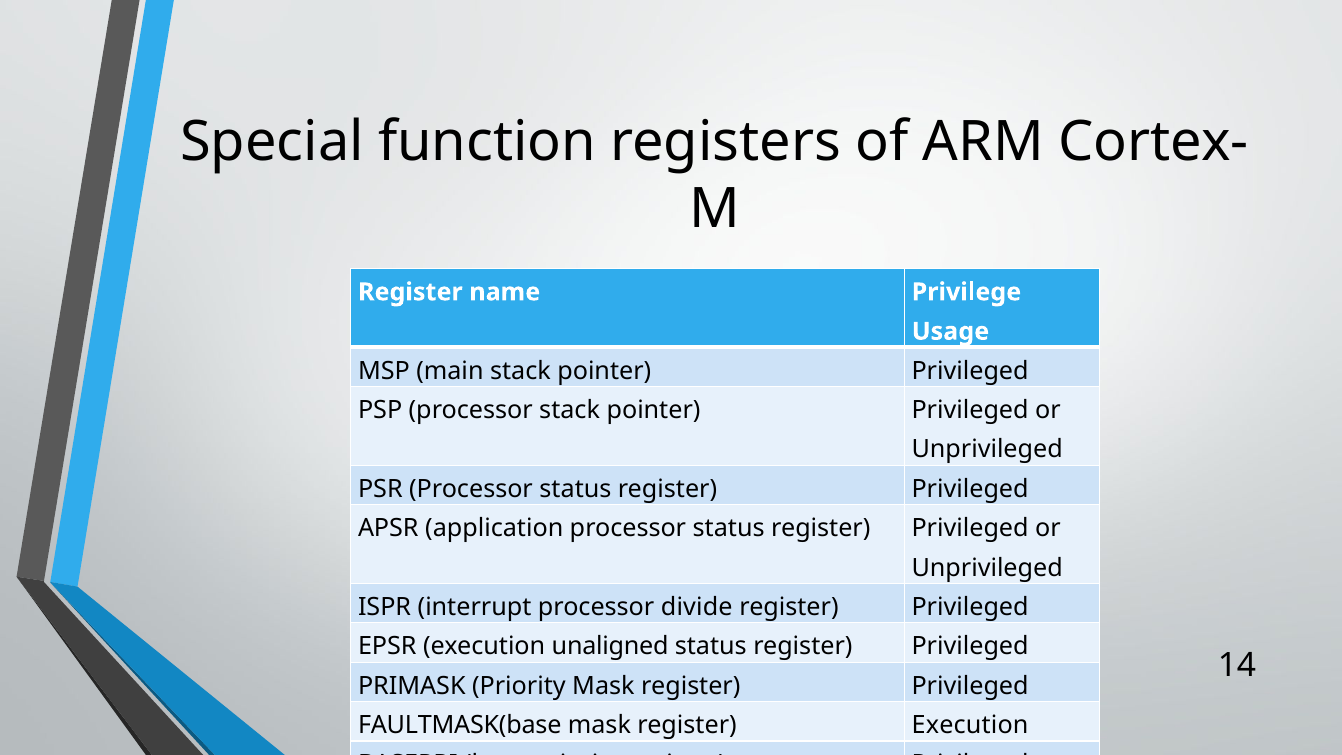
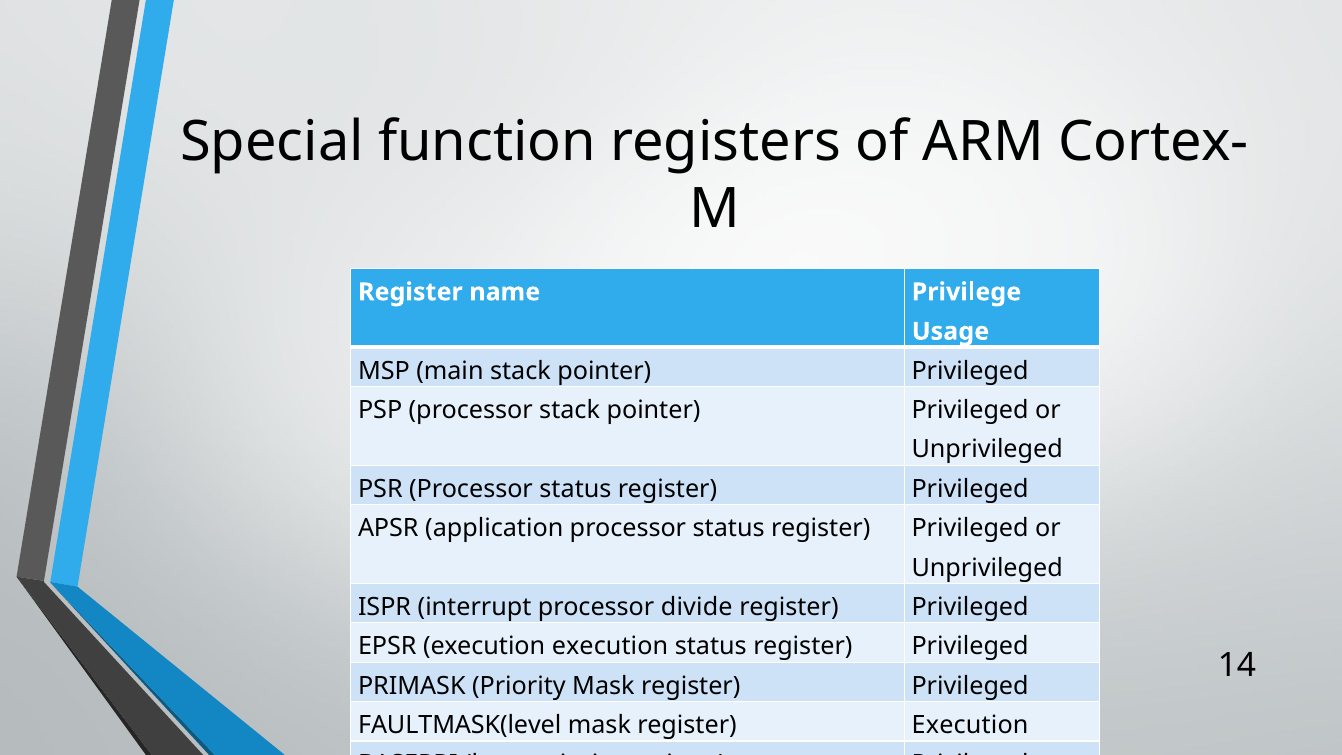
execution unaligned: unaligned -> execution
FAULTMASK(base: FAULTMASK(base -> FAULTMASK(level
